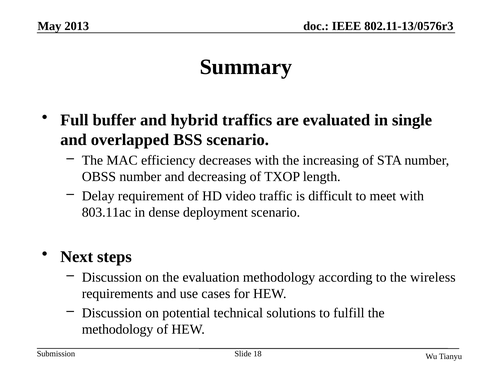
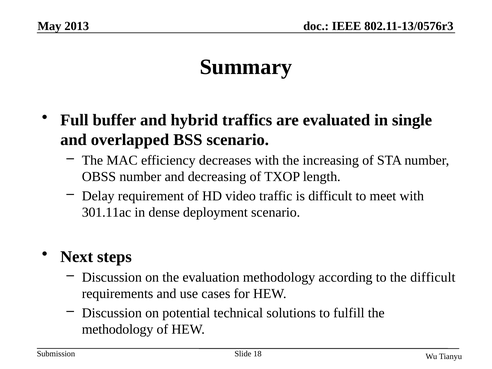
803.11ac: 803.11ac -> 301.11ac
the wireless: wireless -> difficult
